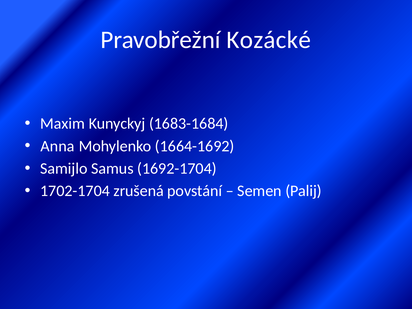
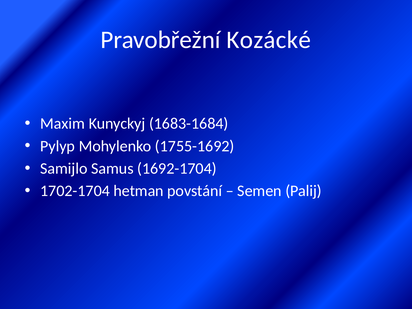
Anna: Anna -> Pylyp
1664-1692: 1664-1692 -> 1755-1692
zrušená: zrušená -> hetman
